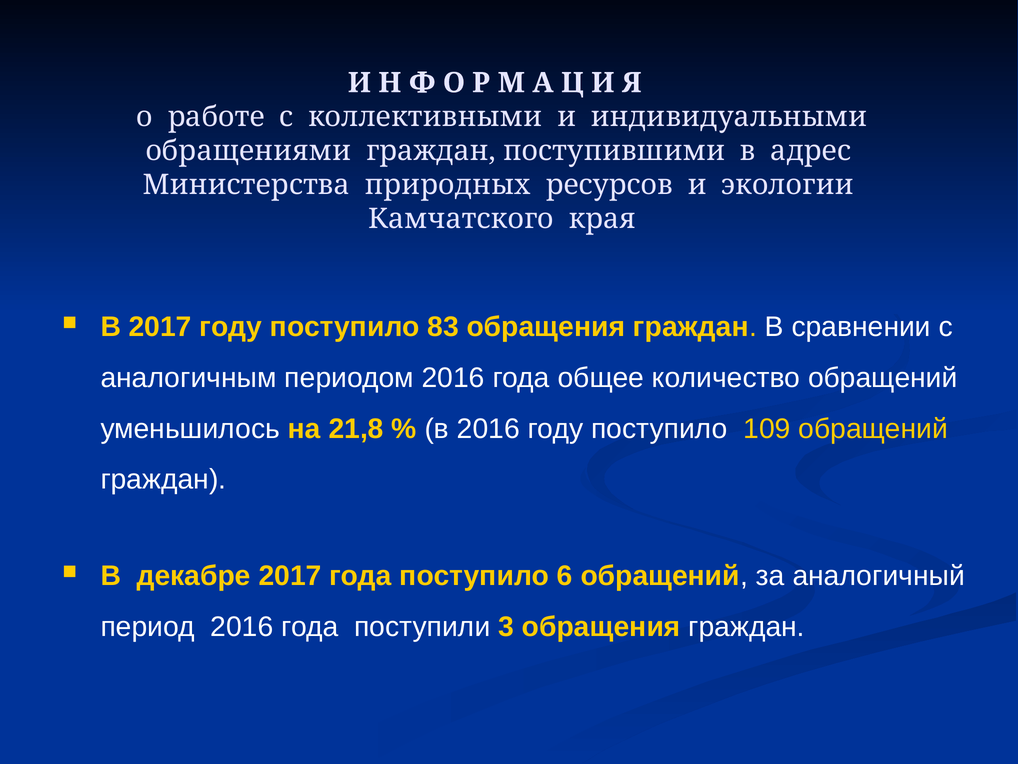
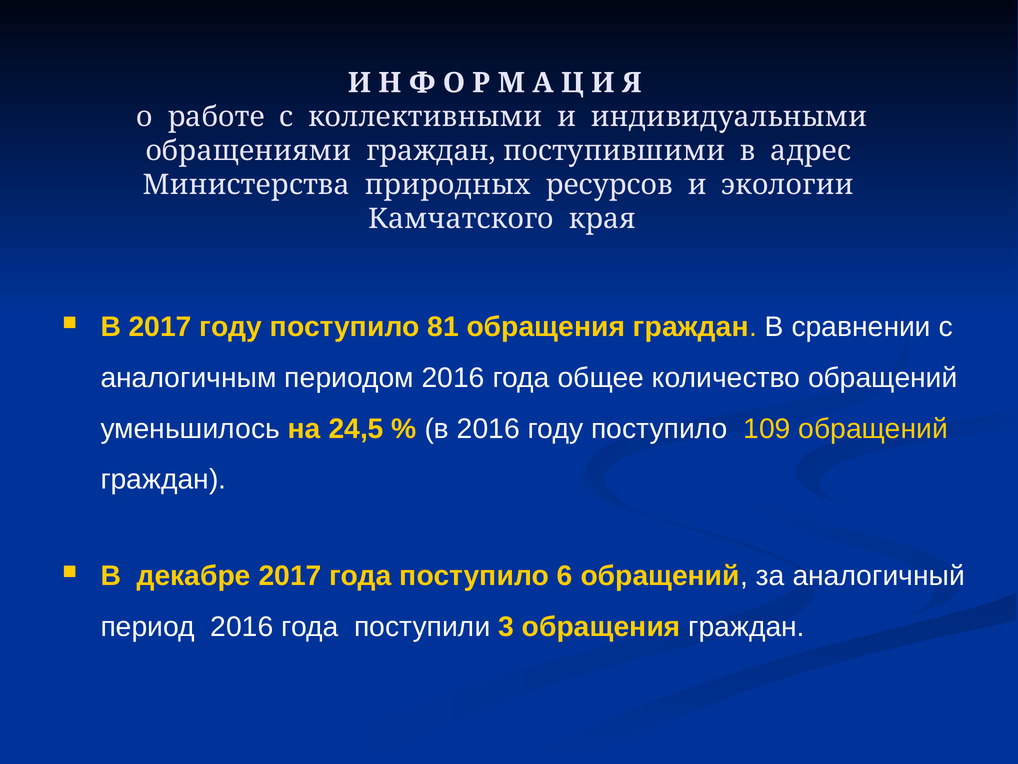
83: 83 -> 81
21,8: 21,8 -> 24,5
